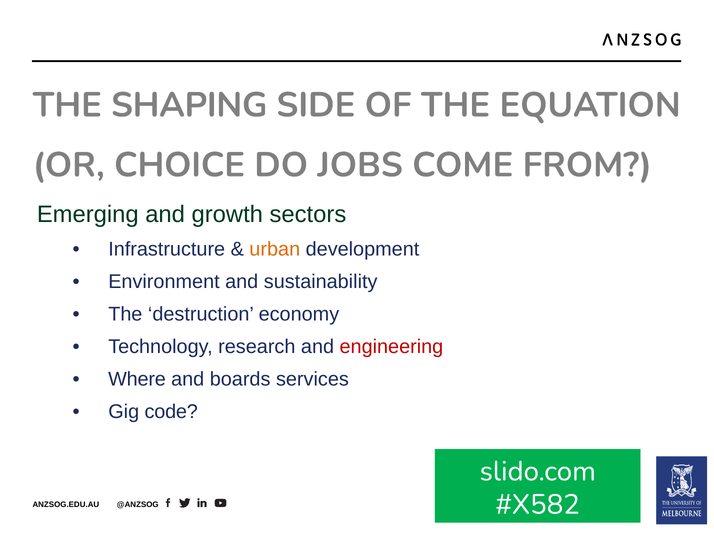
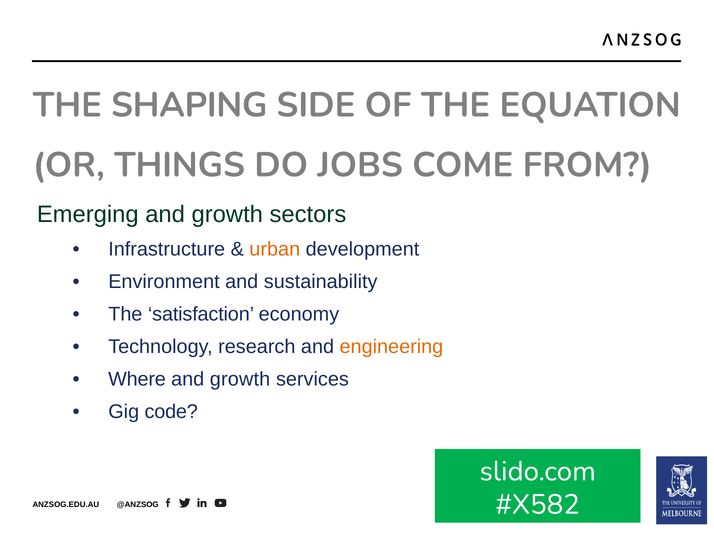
CHOICE: CHOICE -> THINGS
destruction: destruction -> satisfaction
engineering colour: red -> orange
boards at (240, 380): boards -> growth
